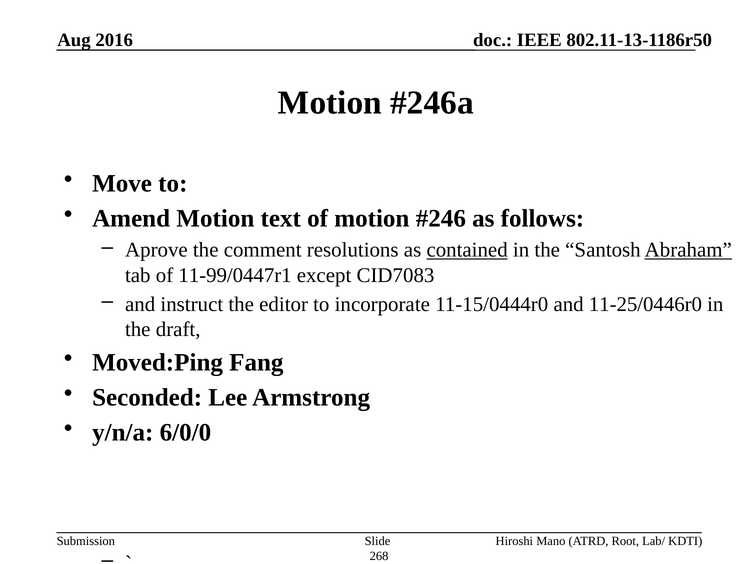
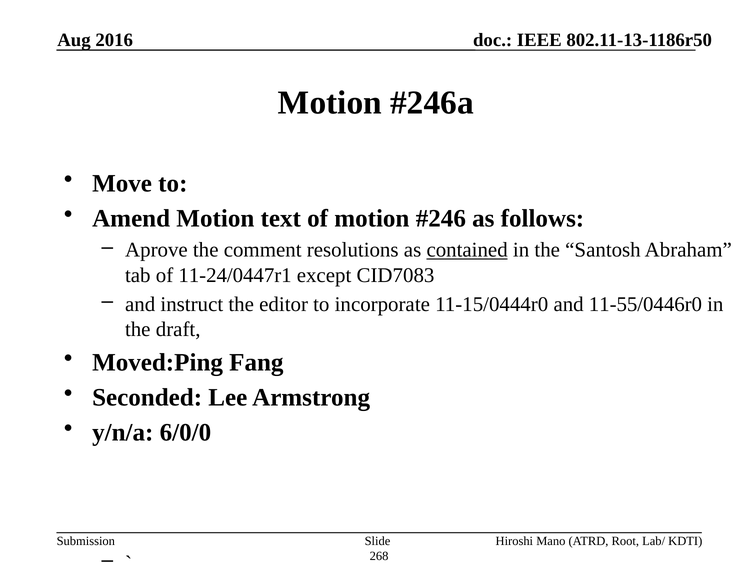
Abraham underline: present -> none
11-99/0447r1: 11-99/0447r1 -> 11-24/0447r1
11-25/0446r0: 11-25/0446r0 -> 11-55/0446r0
